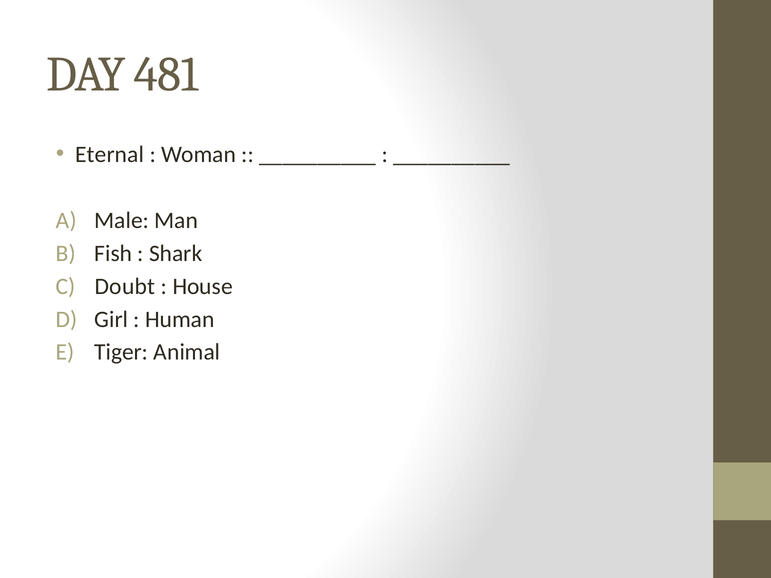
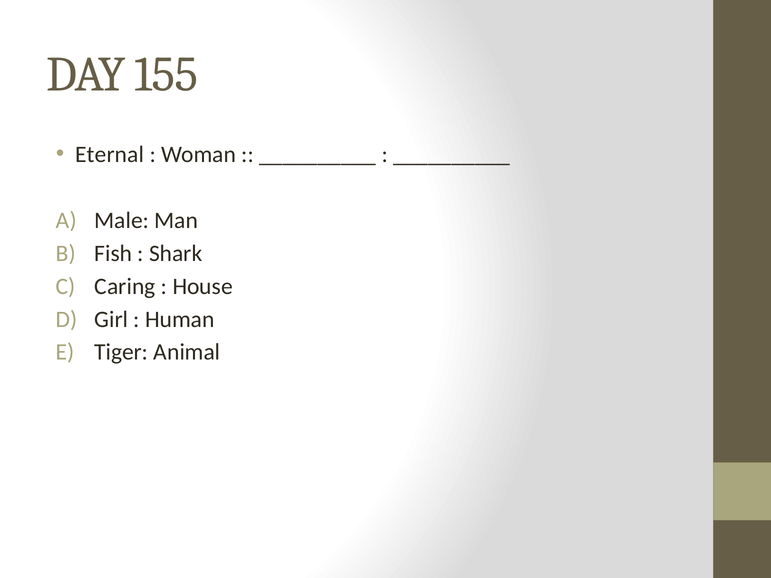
481: 481 -> 155
Doubt: Doubt -> Caring
